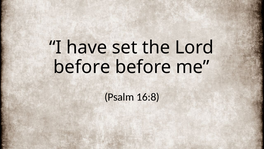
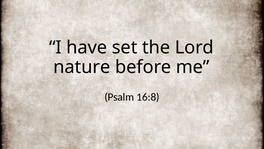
before at (82, 67): before -> nature
